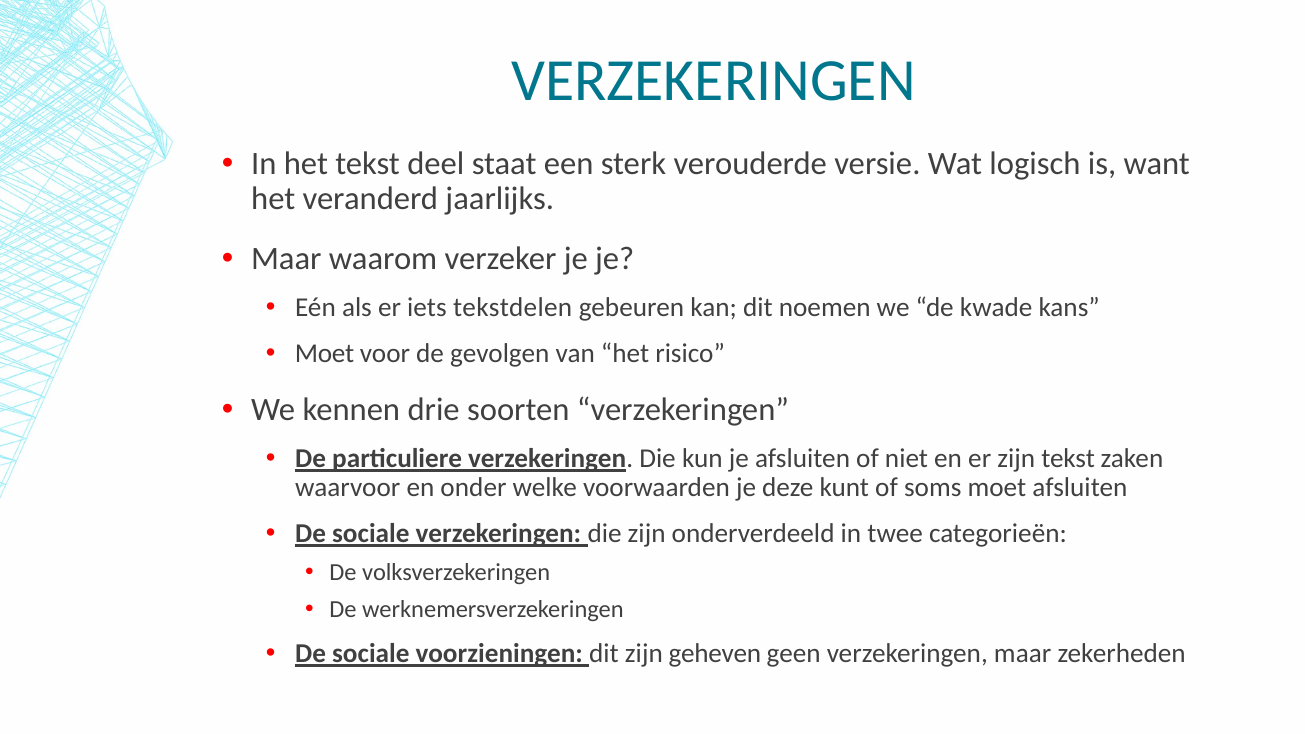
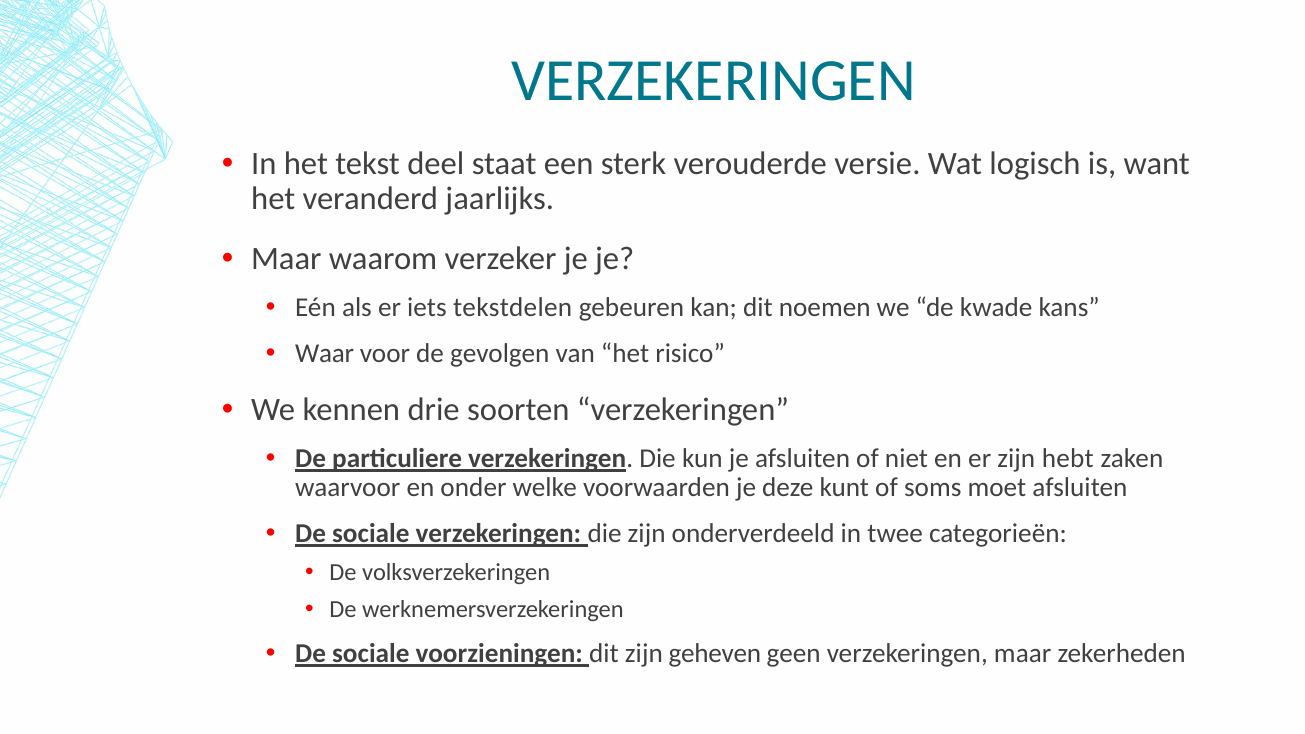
Moet at (325, 353): Moet -> Waar
zijn tekst: tekst -> hebt
